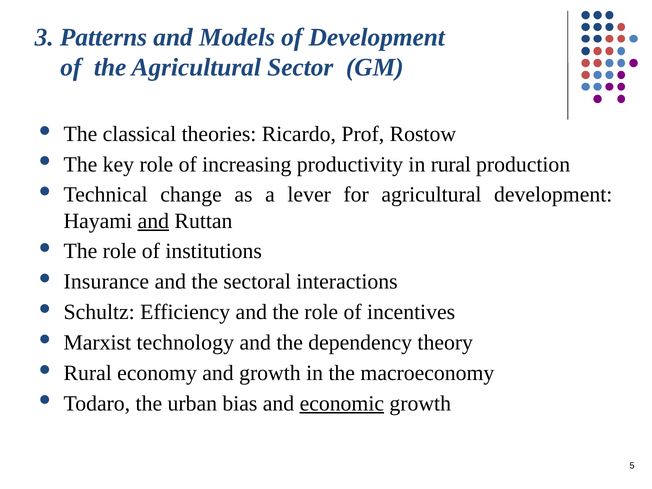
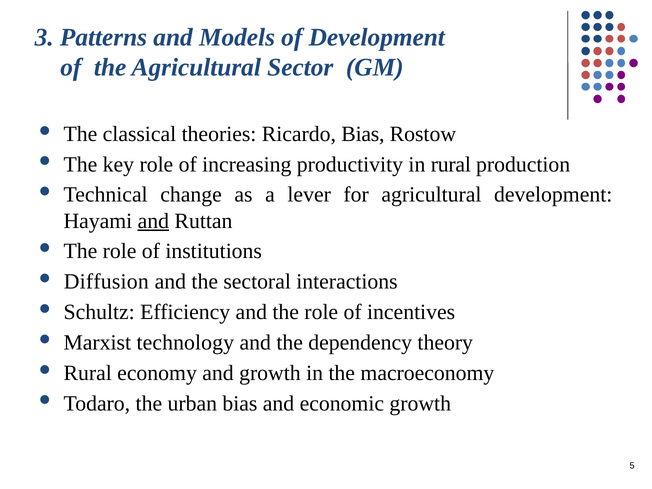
Ricardo Prof: Prof -> Bias
Insurance: Insurance -> Diffusion
economic underline: present -> none
